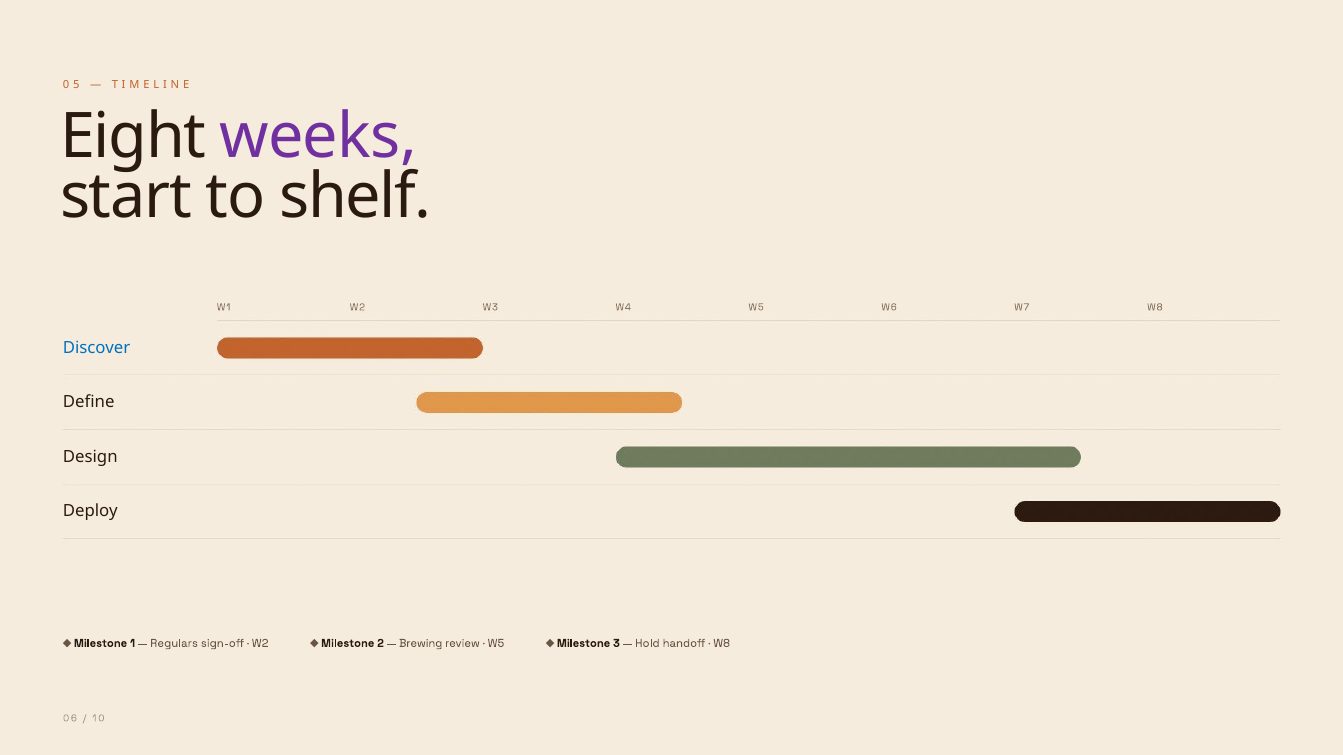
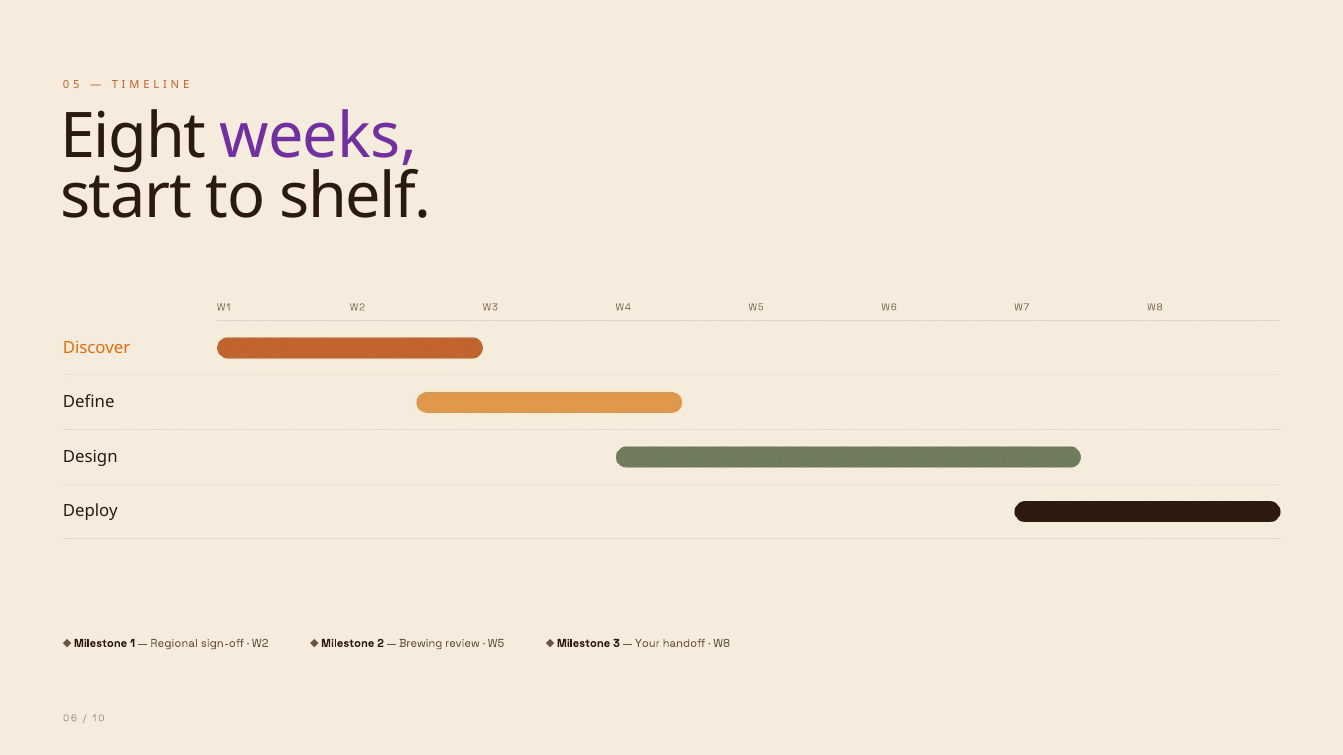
Discover colour: blue -> orange
Regulars: Regulars -> Regional
Hold: Hold -> Your
